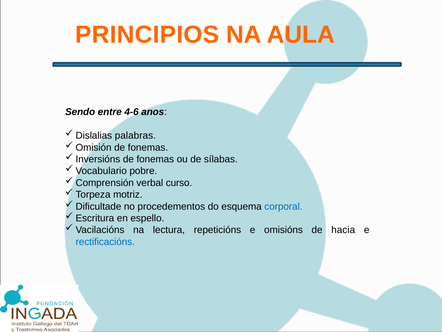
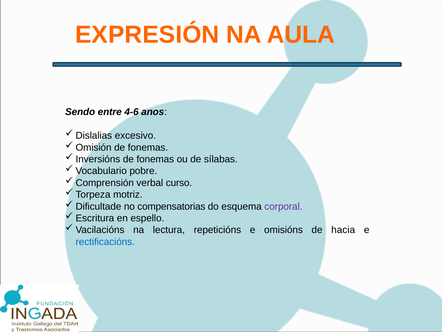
PRINCIPIOS: PRINCIPIOS -> EXPRESIÓN
palabras: palabras -> excesivo
procedementos: procedementos -> compensatorias
corporal colour: blue -> purple
